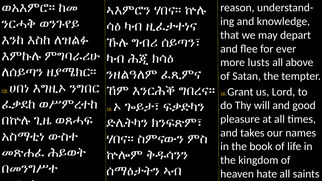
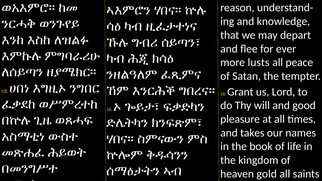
above: above -> peace
hate: hate -> gold
